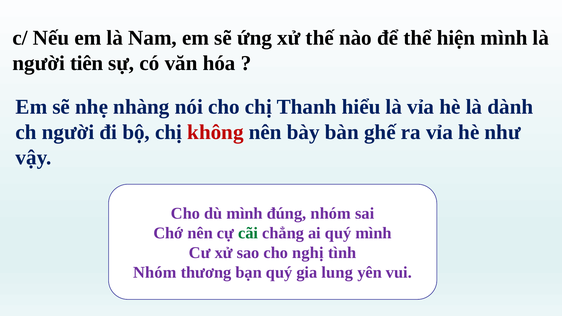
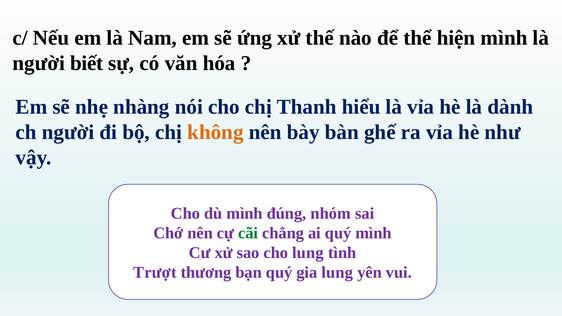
tiên: tiên -> biết
không colour: red -> orange
cho nghị: nghị -> lung
Nhóm at (155, 273): Nhóm -> Trượt
